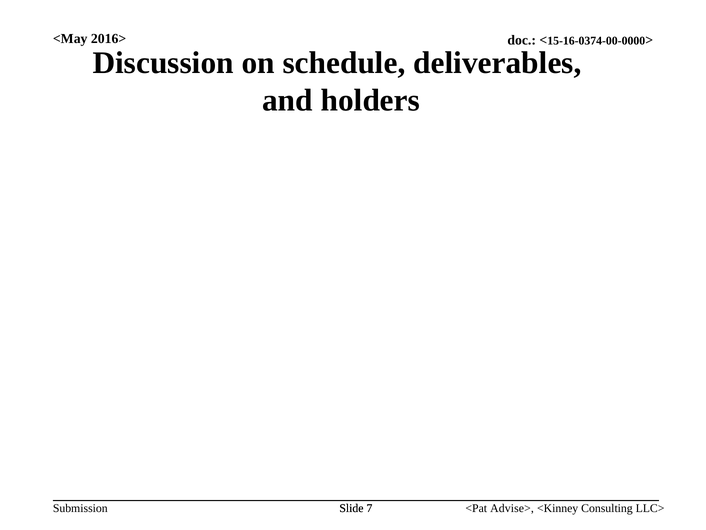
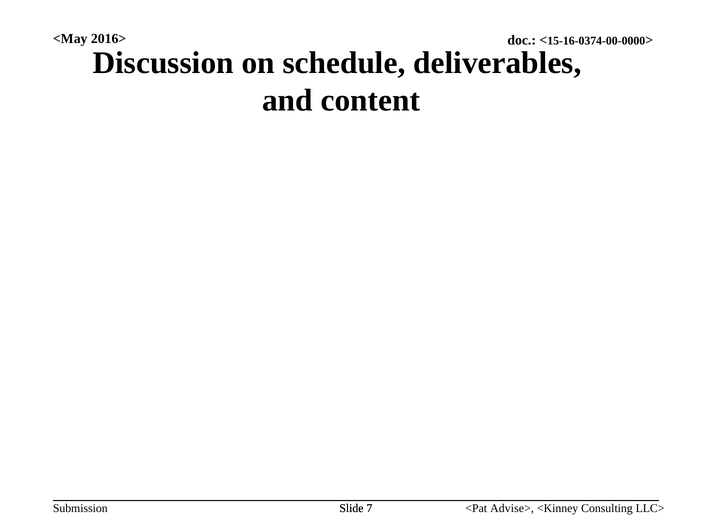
holders: holders -> content
